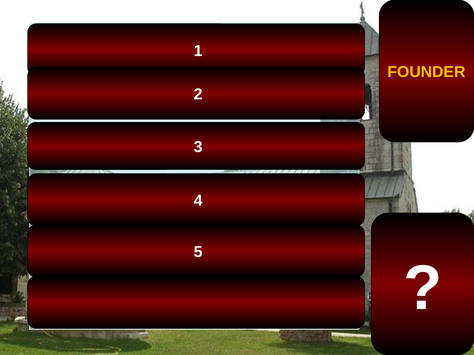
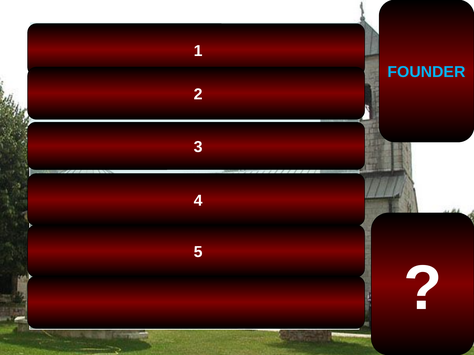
FOUNDER colour: yellow -> light blue
